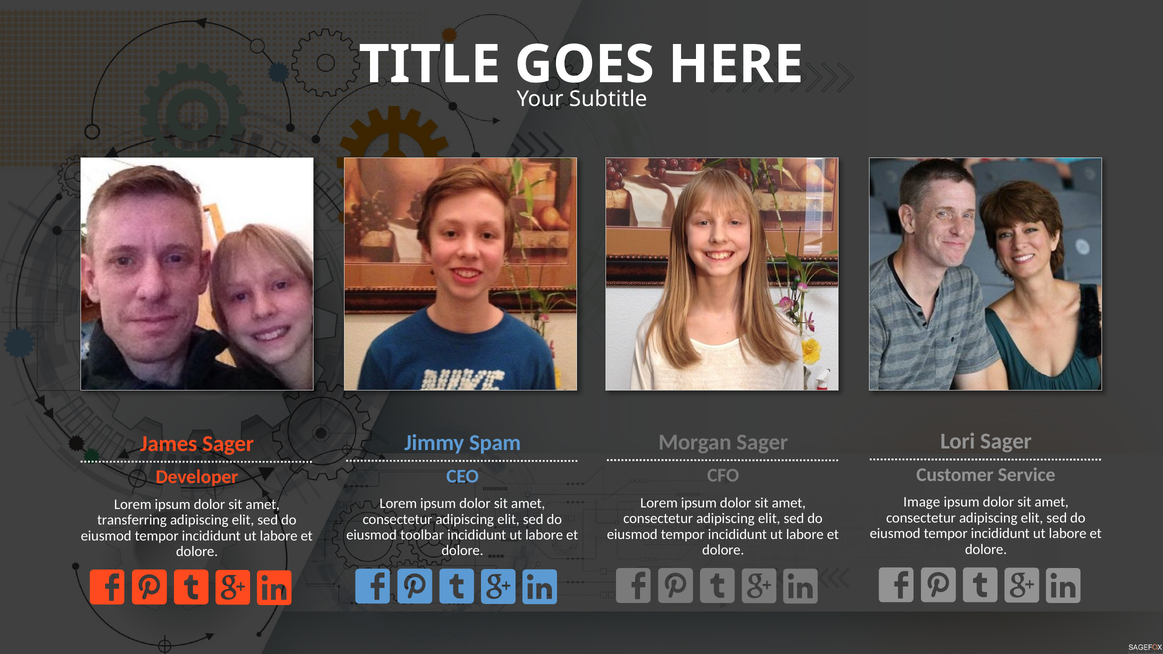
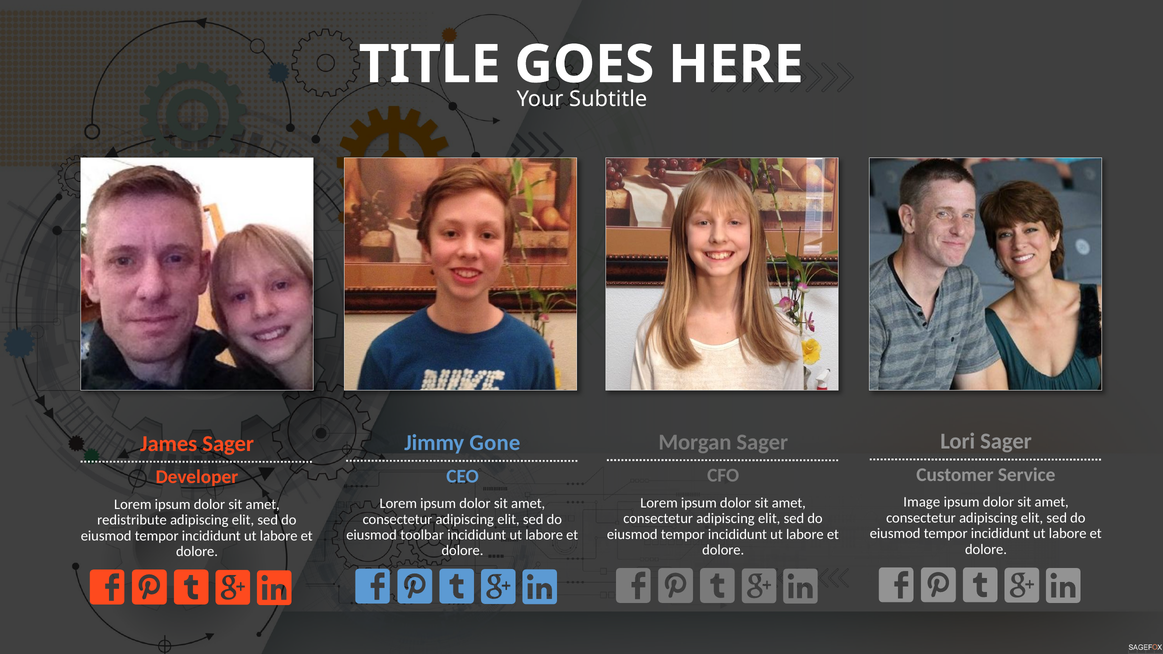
Spam: Spam -> Gone
transferring: transferring -> redistribute
